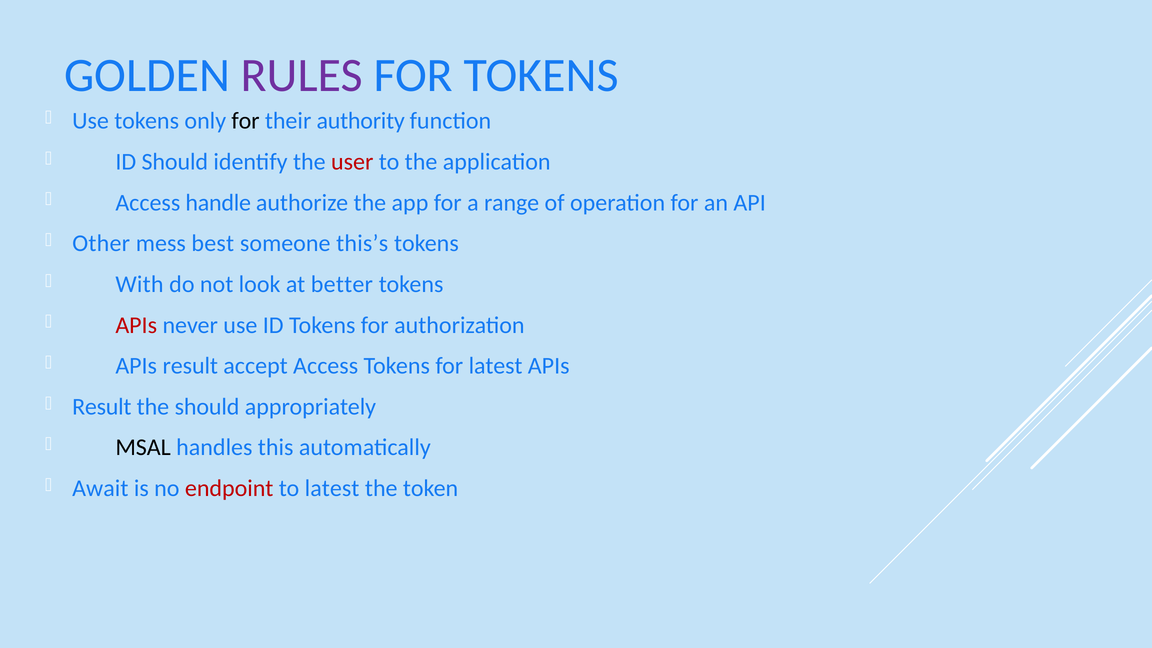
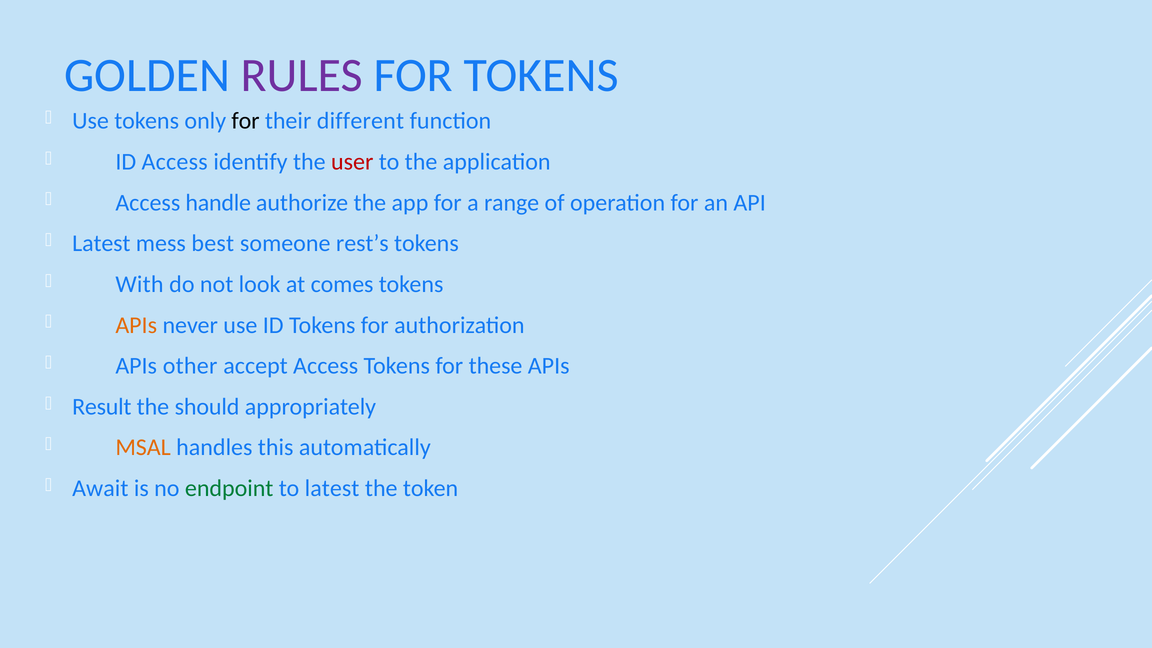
authority: authority -> different
ID Should: Should -> Access
Other at (101, 243): Other -> Latest
this’s: this’s -> rest’s
better: better -> comes
APIs at (136, 325) colour: red -> orange
APIs result: result -> other
for latest: latest -> these
MSAL colour: black -> orange
endpoint colour: red -> green
